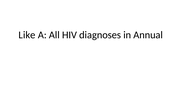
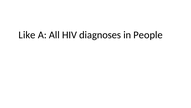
Annual: Annual -> People
